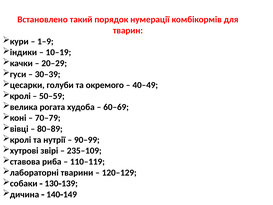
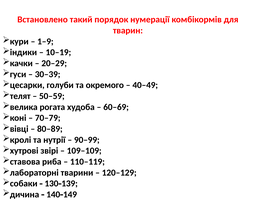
кролі at (20, 96): кролі -> телят
235–109: 235–109 -> 109–109
